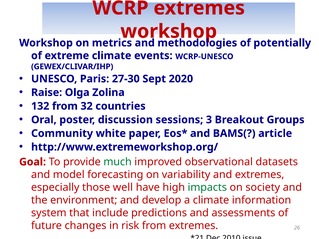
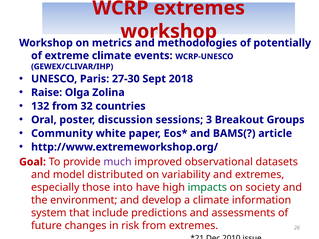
2020: 2020 -> 2018
much colour: green -> purple
forecasting: forecasting -> distributed
well: well -> into
